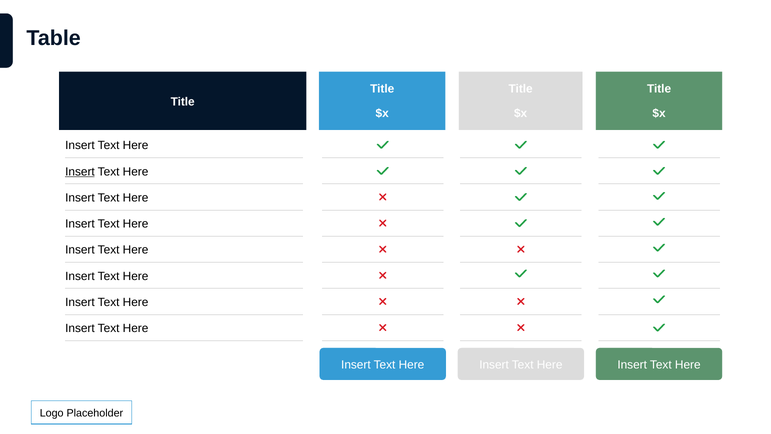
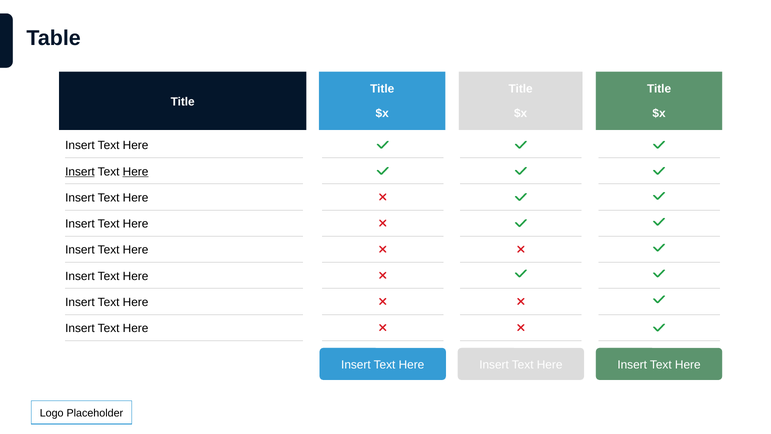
Here at (136, 172) underline: none -> present
